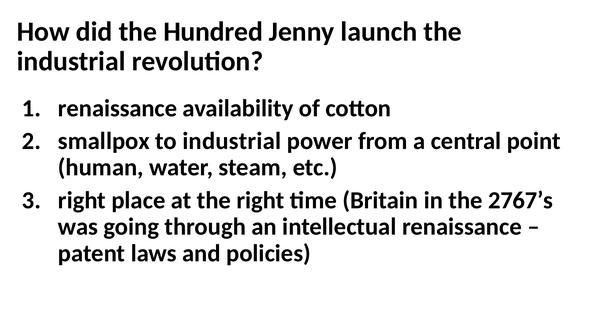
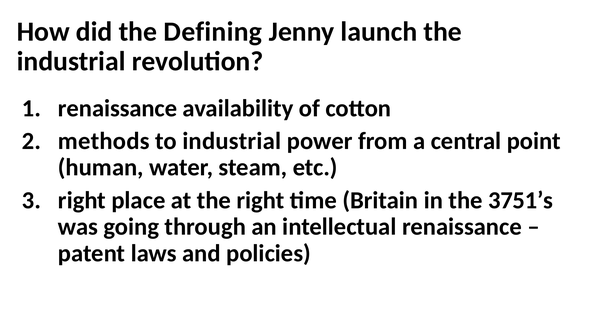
Hundred: Hundred -> Defining
smallpox: smallpox -> methods
2767’s: 2767’s -> 3751’s
